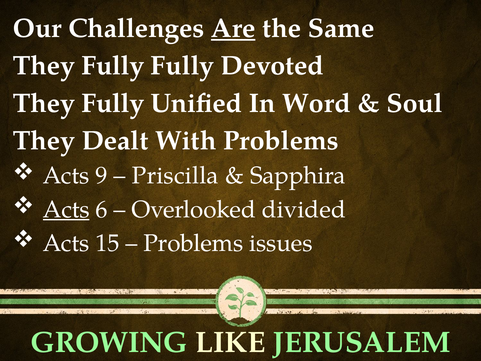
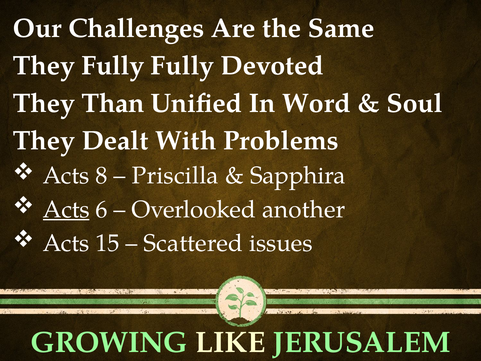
Are underline: present -> none
Fully at (113, 103): Fully -> Than
9: 9 -> 8
divided: divided -> another
Problems at (193, 243): Problems -> Scattered
